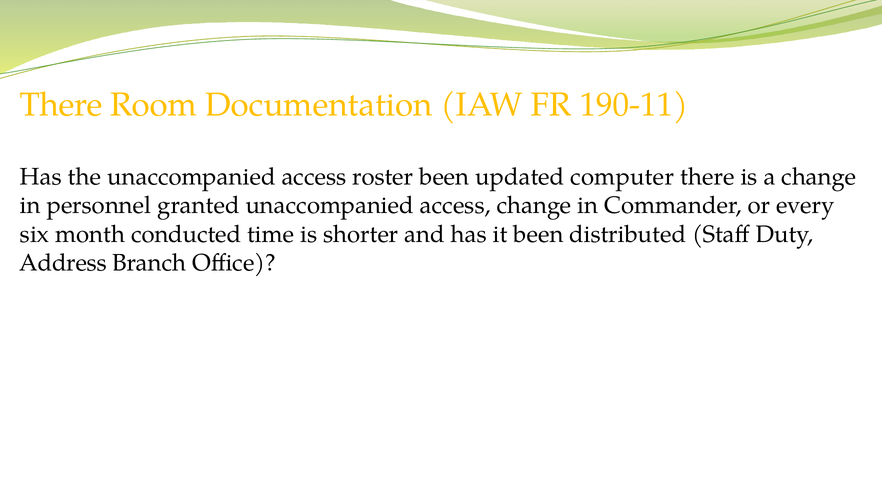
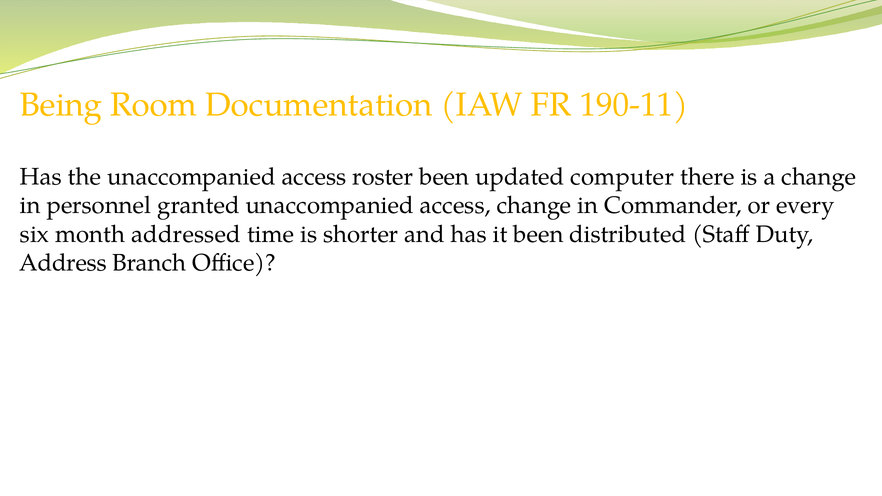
There at (61, 105): There -> Being
conducted: conducted -> addressed
